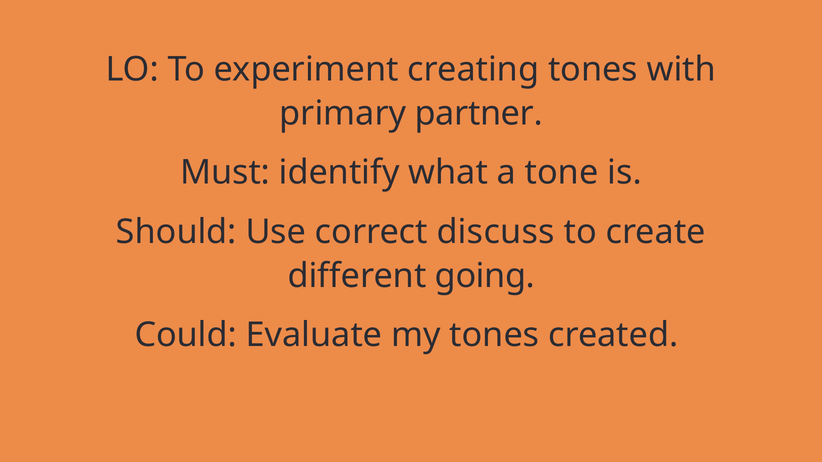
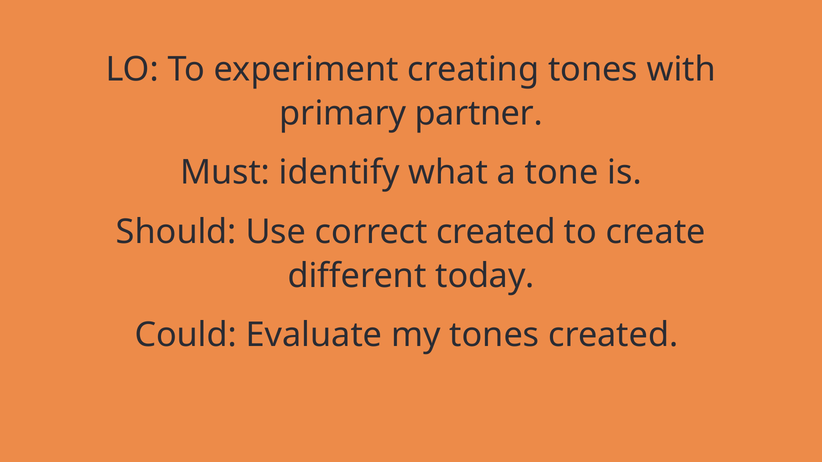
correct discuss: discuss -> created
going: going -> today
